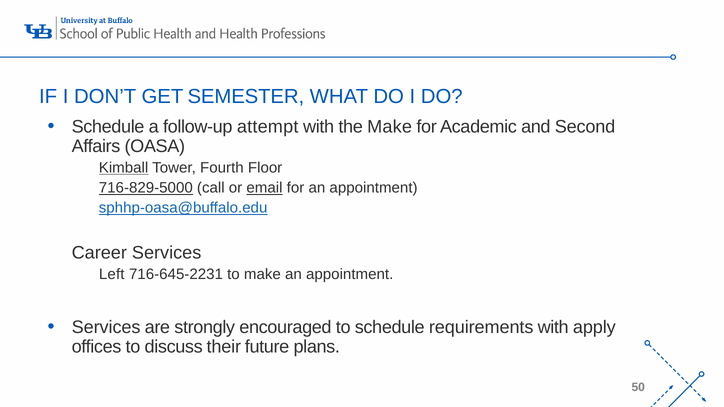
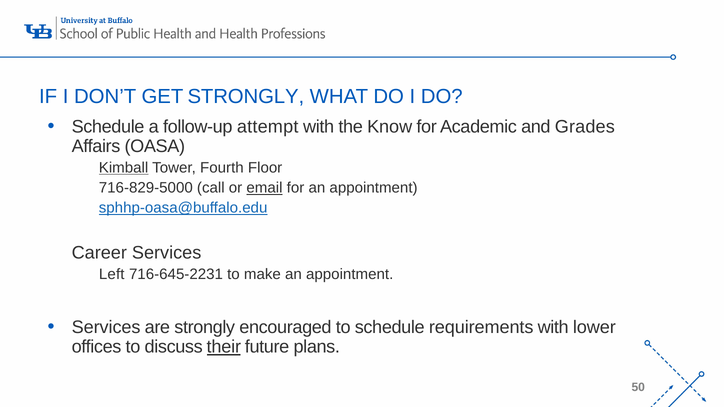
GET SEMESTER: SEMESTER -> STRONGLY
the Make: Make -> Know
Second: Second -> Grades
716-829-5000 underline: present -> none
apply: apply -> lower
their underline: none -> present
